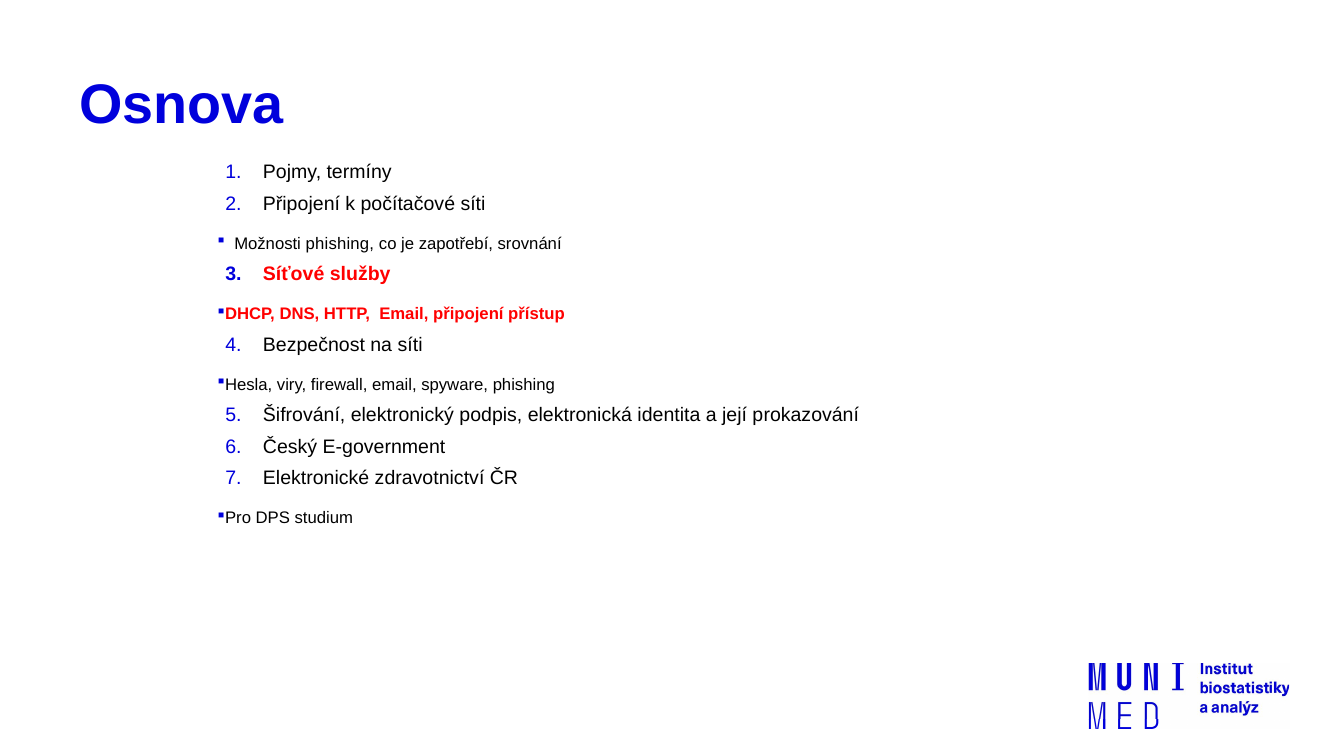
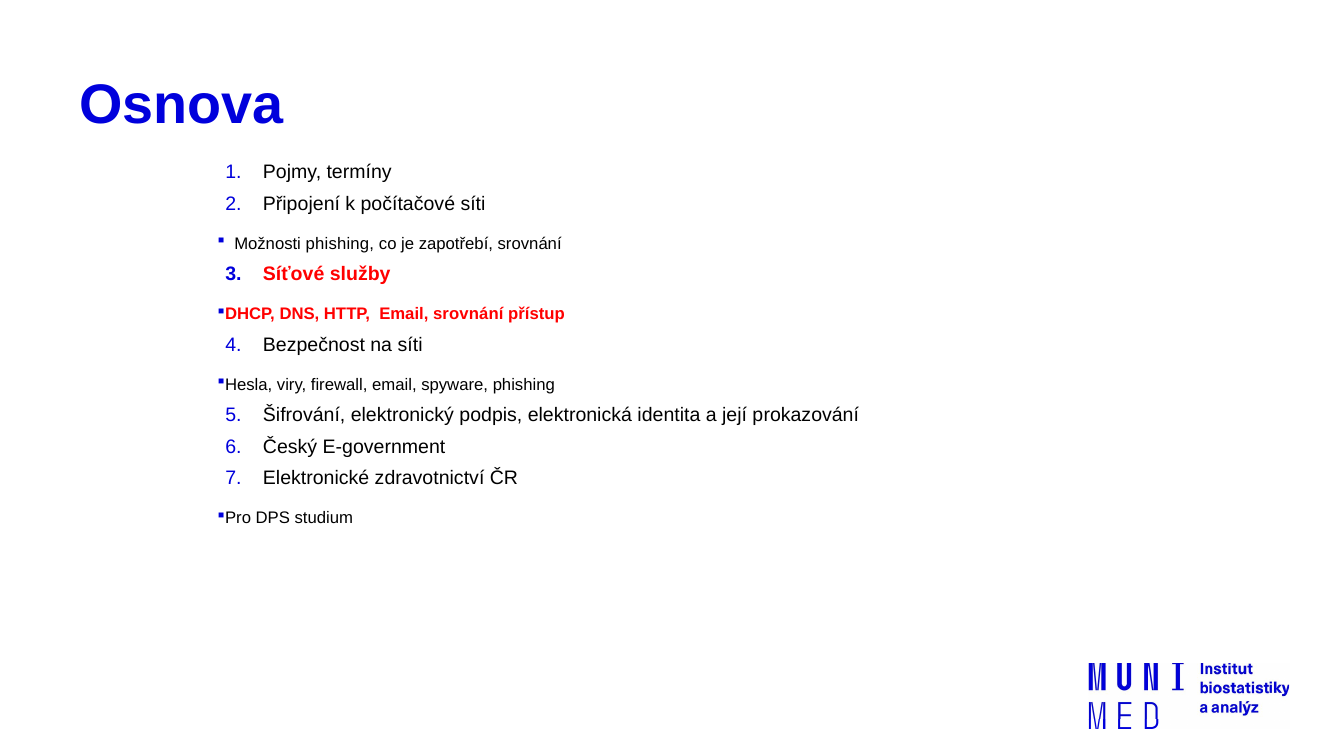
Email připojení: připojení -> srovnání
